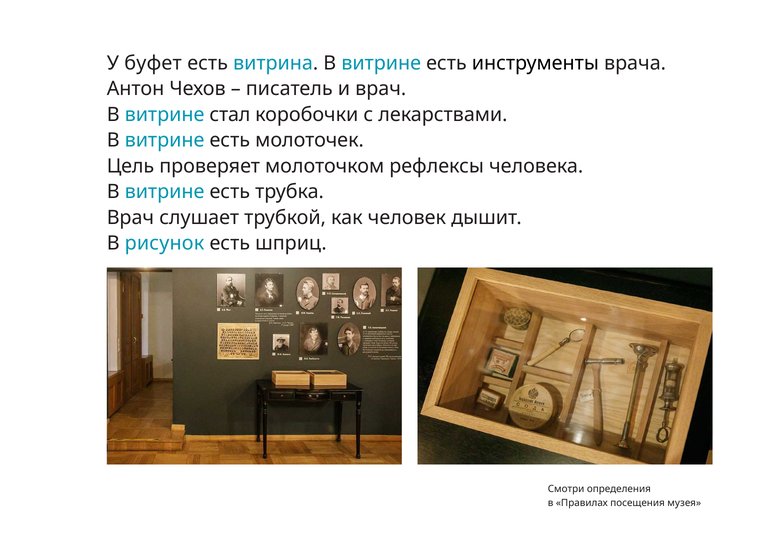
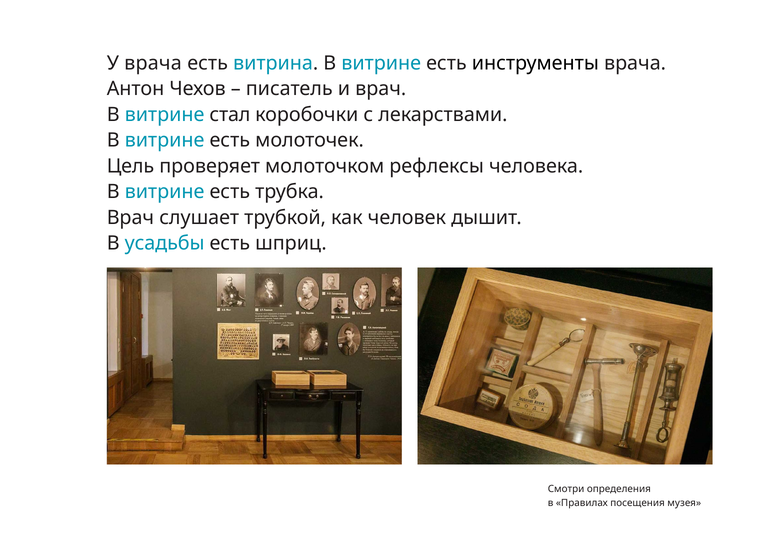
У буфет: буфет -> врача
рисунок: рисунок -> усадьбы
